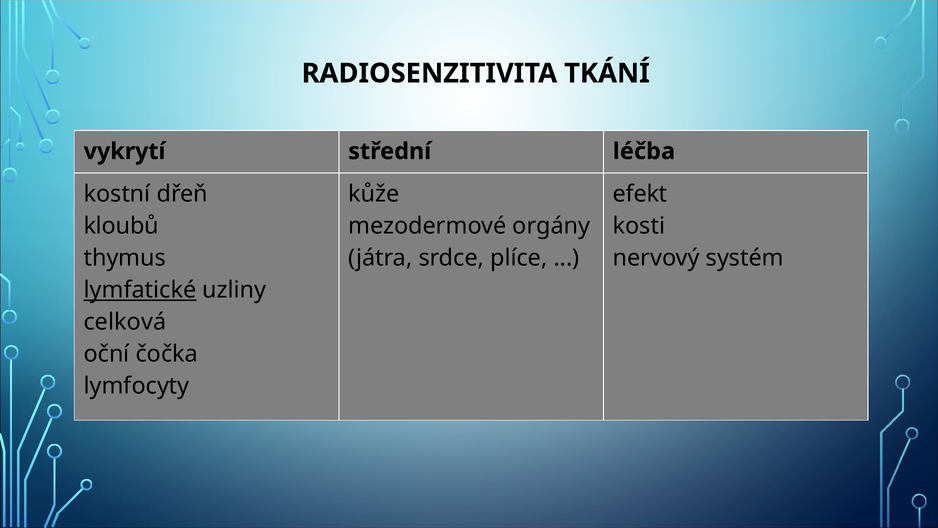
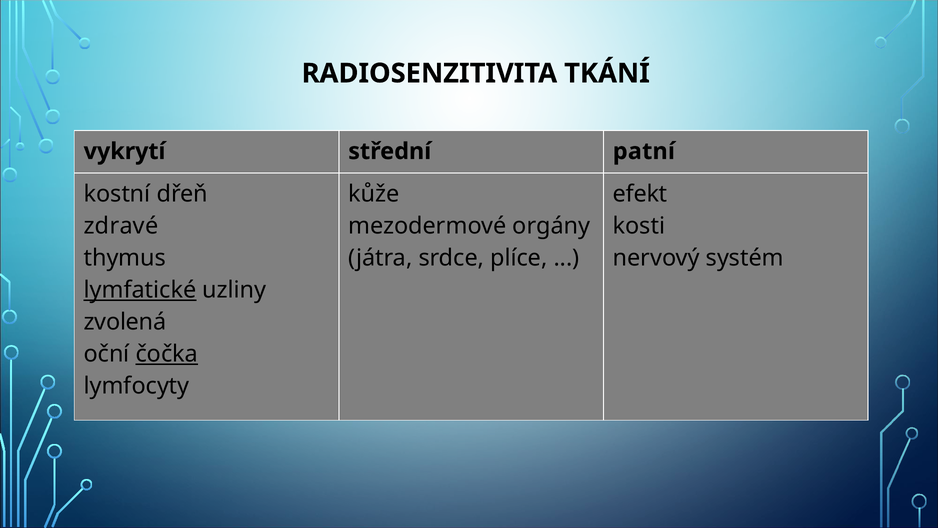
léčba: léčba -> patní
kloubů: kloubů -> zdravé
celková: celková -> zvolená
čočka underline: none -> present
